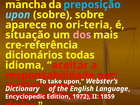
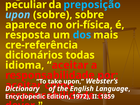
mancha: mancha -> peculiar
ori-teria: ori-teria -> ori-física
situação: situação -> resposta
dos colour: pink -> light blue
